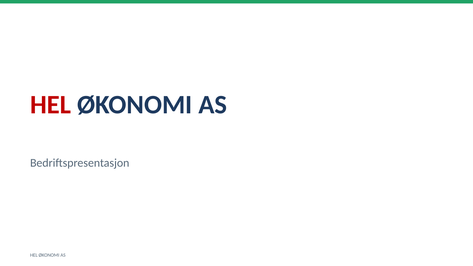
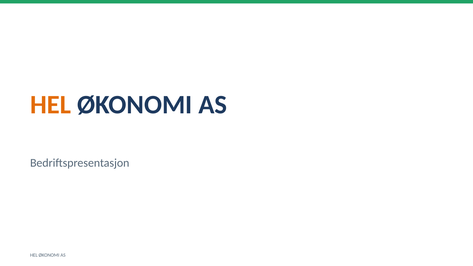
HEL at (51, 105) colour: red -> orange
